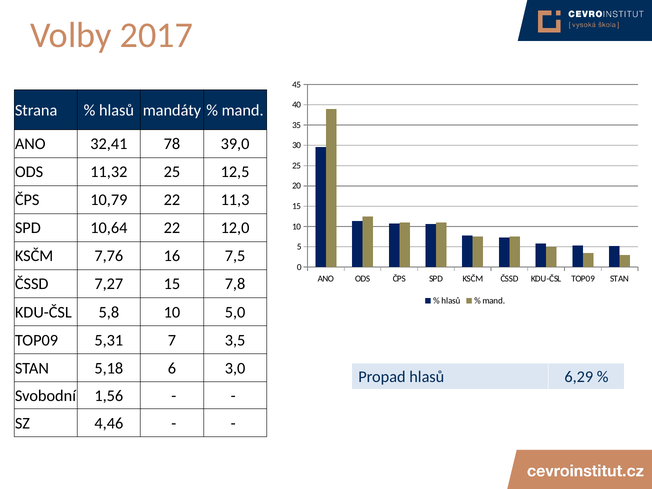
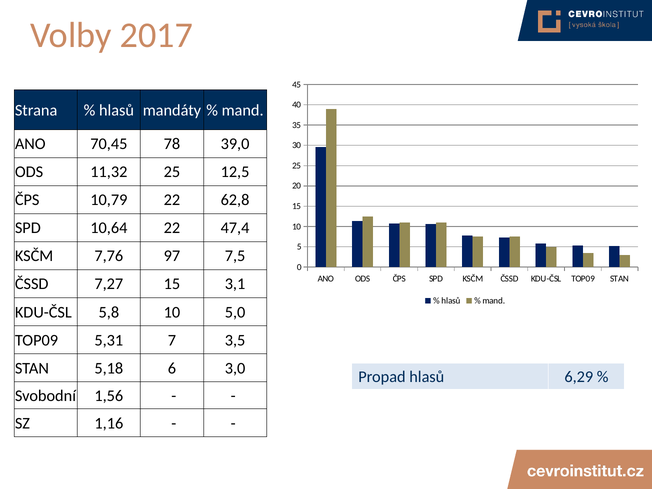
32,41: 32,41 -> 70,45
11,3: 11,3 -> 62,8
12,0: 12,0 -> 47,4
16: 16 -> 97
7,8: 7,8 -> 3,1
4,46: 4,46 -> 1,16
